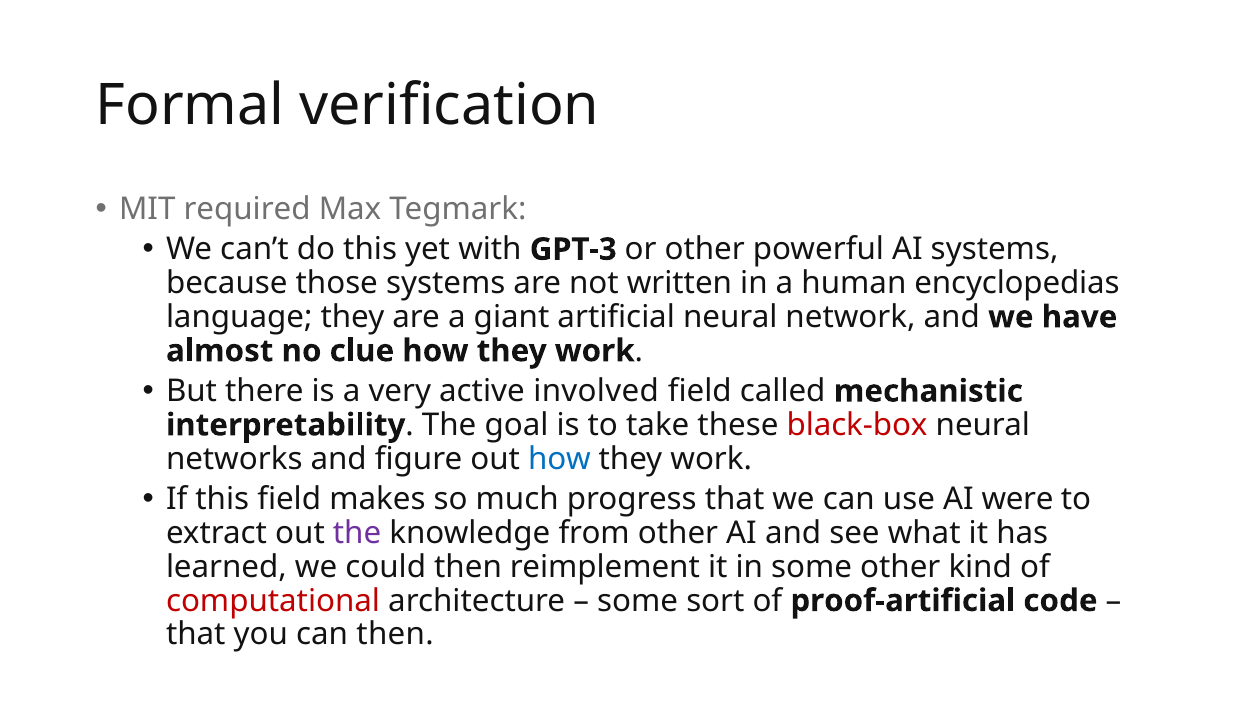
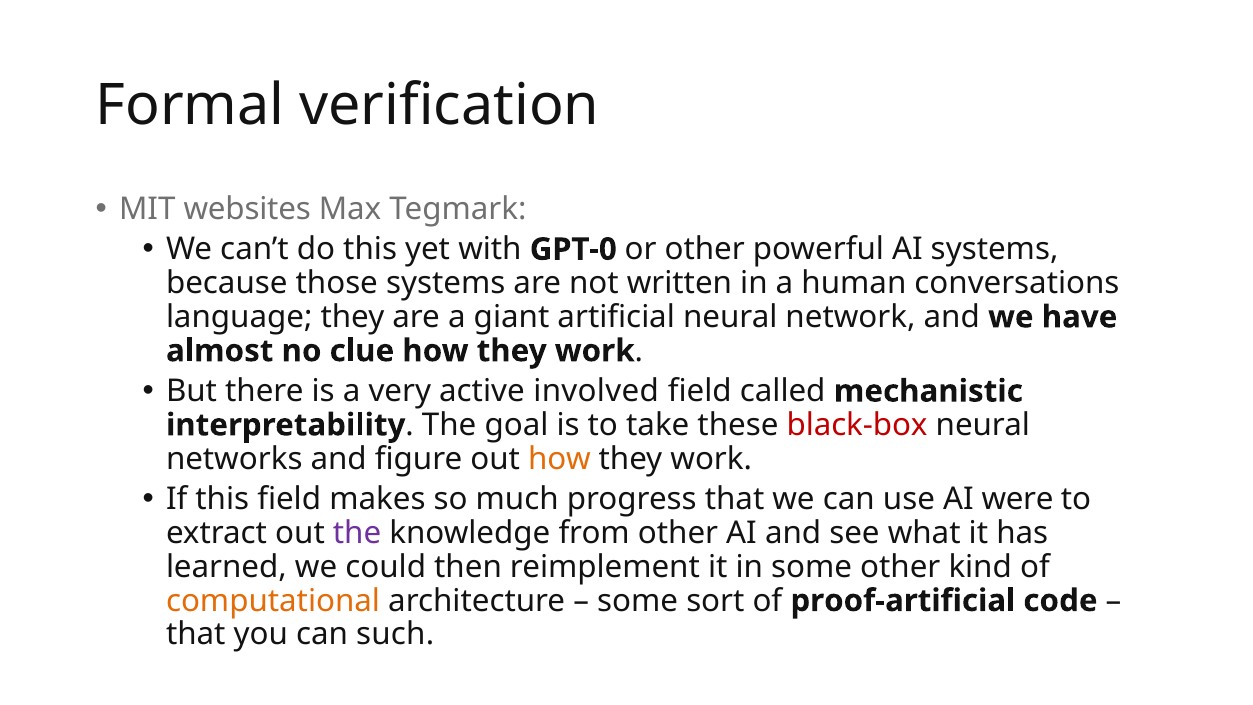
required: required -> websites
GPT-3: GPT-3 -> GPT-0
encyclopedias: encyclopedias -> conversations
how at (559, 459) colour: blue -> orange
computational colour: red -> orange
can then: then -> such
